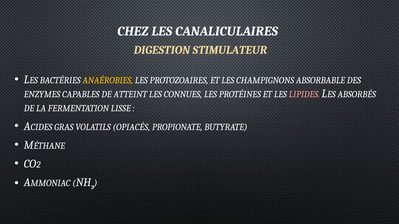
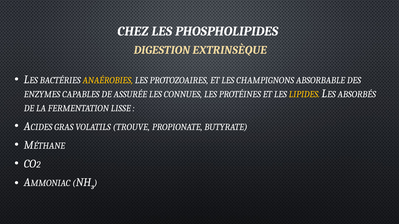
CANALICULAIRES: CANALICULAIRES -> PHOSPHOLIPIDES
STIMULATEUR: STIMULATEUR -> EXTRINSÈQUE
ATTEINT: ATTEINT -> ASSURÉE
LIPIDES colour: pink -> yellow
OPIACÉS: OPIACÉS -> TROUVE
